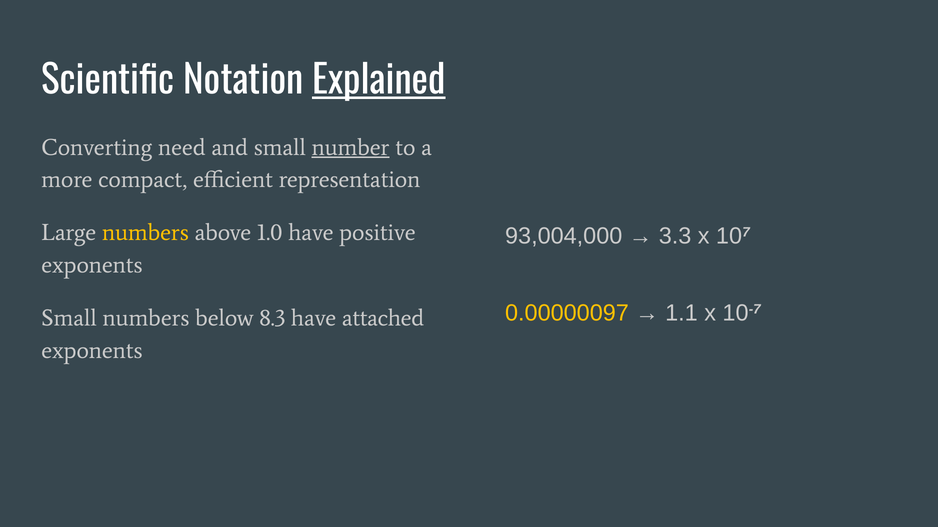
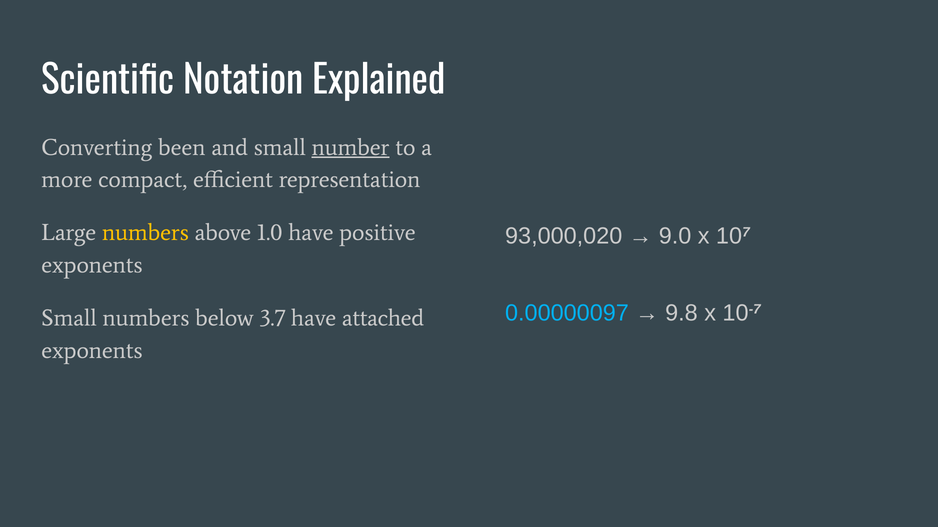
Explained underline: present -> none
need: need -> been
93,004,000: 93,004,000 -> 93,000,020
3.3: 3.3 -> 9.0
0.00000097 colour: yellow -> light blue
1.1: 1.1 -> 9.8
8.3: 8.3 -> 3.7
